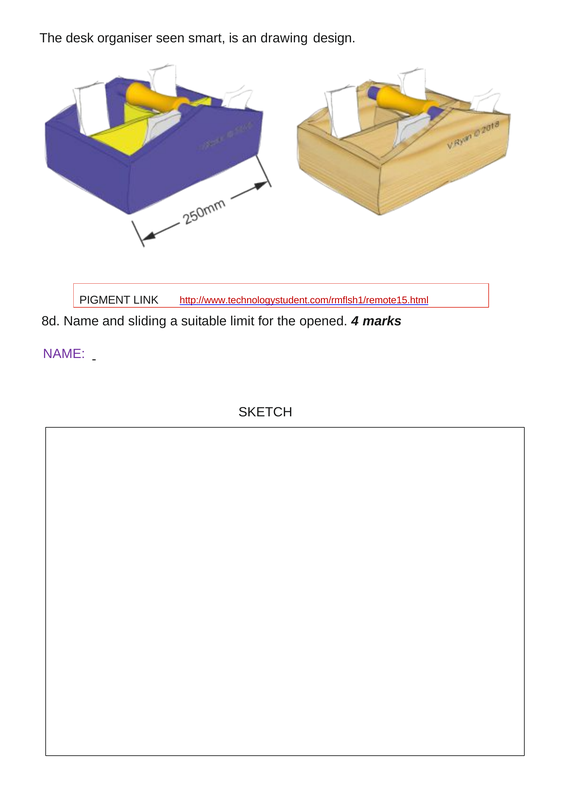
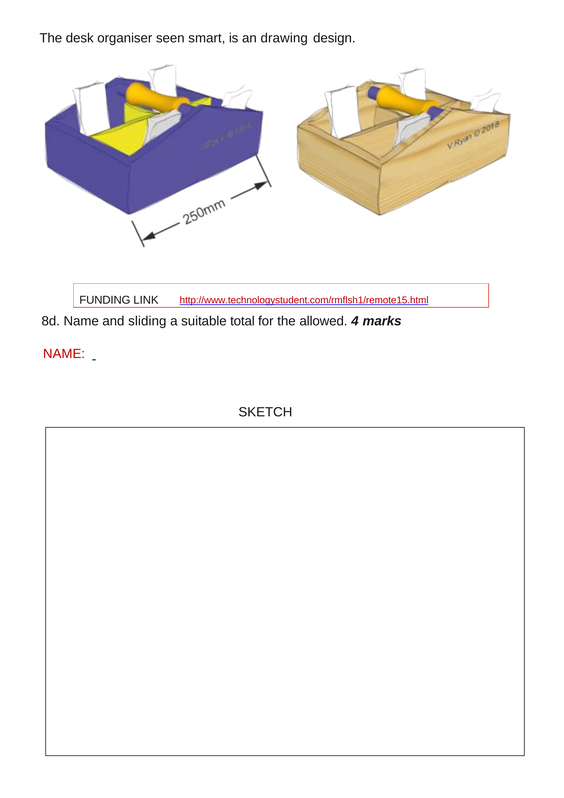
PIGMENT: PIGMENT -> FUNDING
limit: limit -> total
opened: opened -> allowed
NAME at (64, 354) colour: purple -> red
